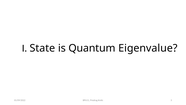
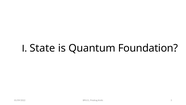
Eigenvalue: Eigenvalue -> Foundation
